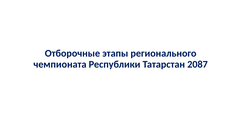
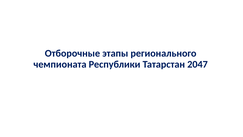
2087: 2087 -> 2047
